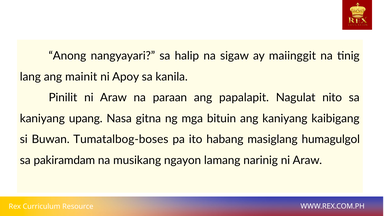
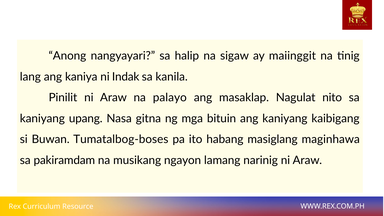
mainit: mainit -> kaniya
Apoy: Apoy -> Indak
paraan: paraan -> palayo
papalapit: papalapit -> masaklap
humagulgol: humagulgol -> maginhawa
